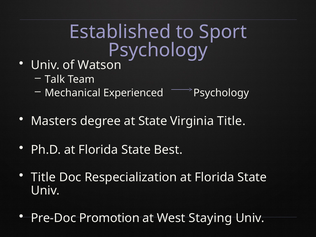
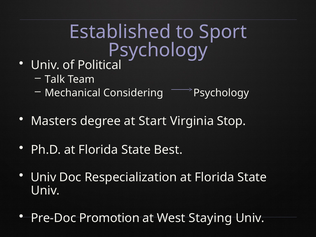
Watson: Watson -> Political
Experienced: Experienced -> Considering
at State: State -> Start
Virginia Title: Title -> Stop
Title at (43, 177): Title -> Univ
